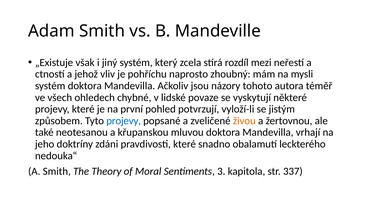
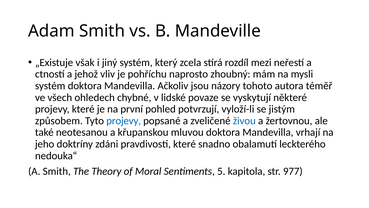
živou colour: orange -> blue
3: 3 -> 5
337: 337 -> 977
